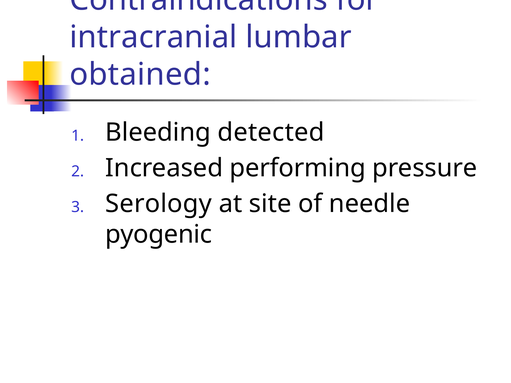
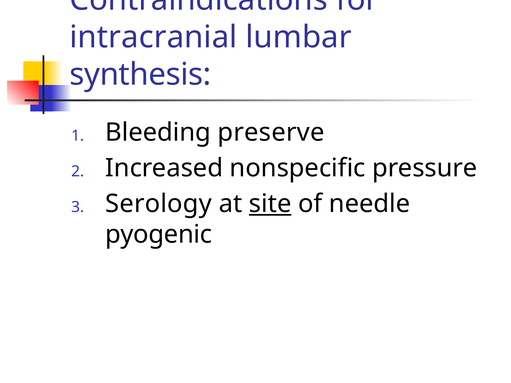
obtained: obtained -> synthesis
detected: detected -> preserve
performing: performing -> nonspecific
site underline: none -> present
